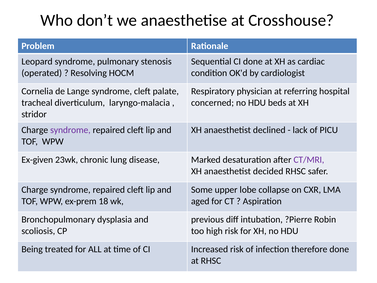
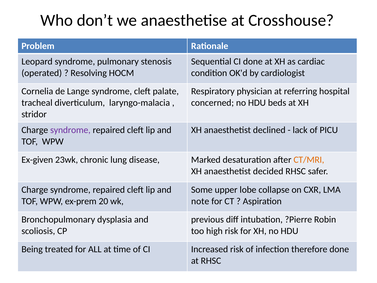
CT/MRI colour: purple -> orange
18: 18 -> 20
aged: aged -> note
